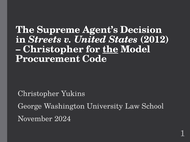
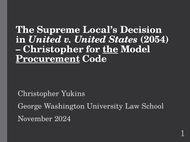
Agent’s: Agent’s -> Local’s
in Streets: Streets -> United
2012: 2012 -> 2054
Procurement underline: none -> present
